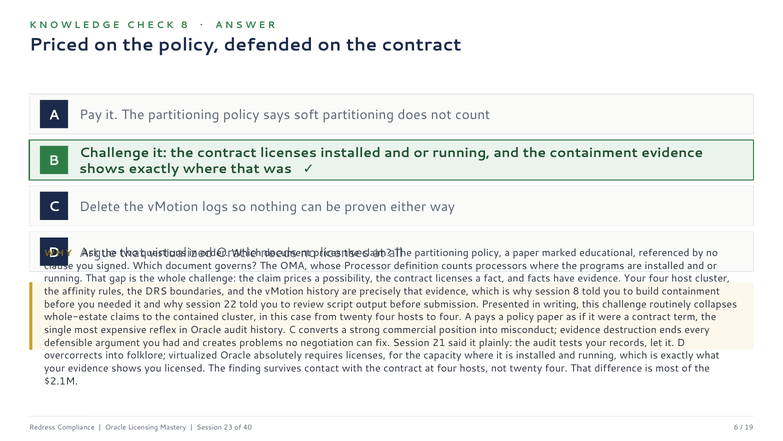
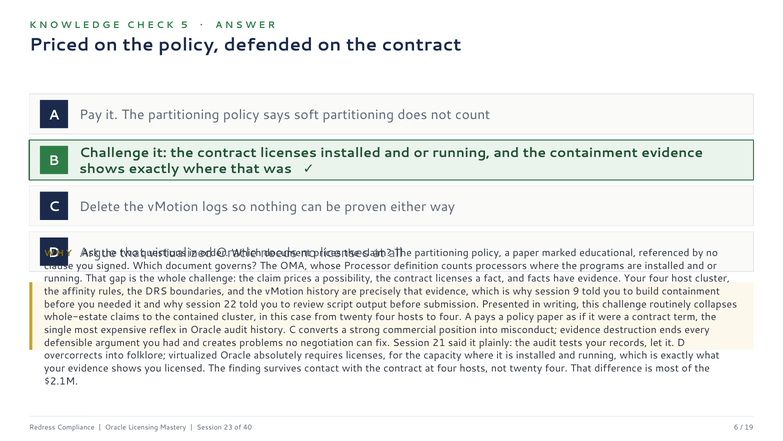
8 at (184, 25): 8 -> 5
session 8: 8 -> 9
